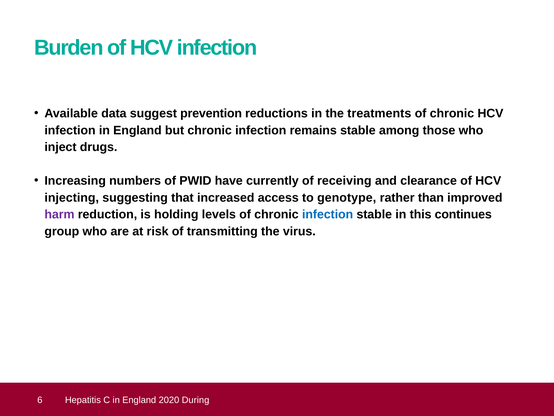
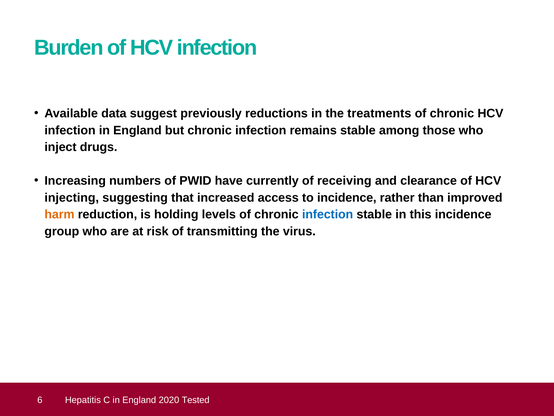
prevention: prevention -> previously
to genotype: genotype -> incidence
harm colour: purple -> orange
this continues: continues -> incidence
During: During -> Tested
